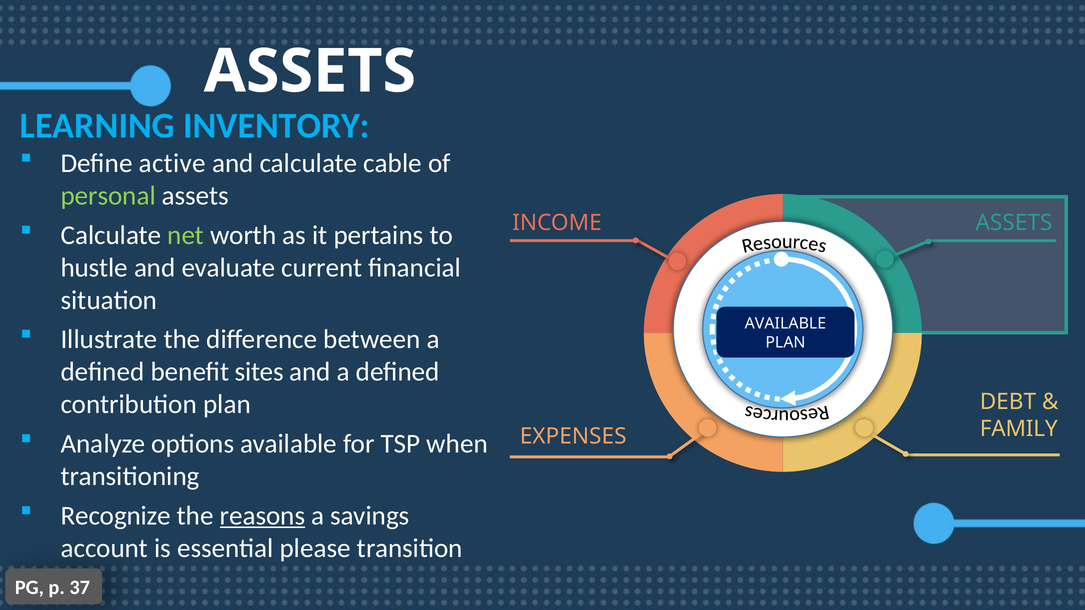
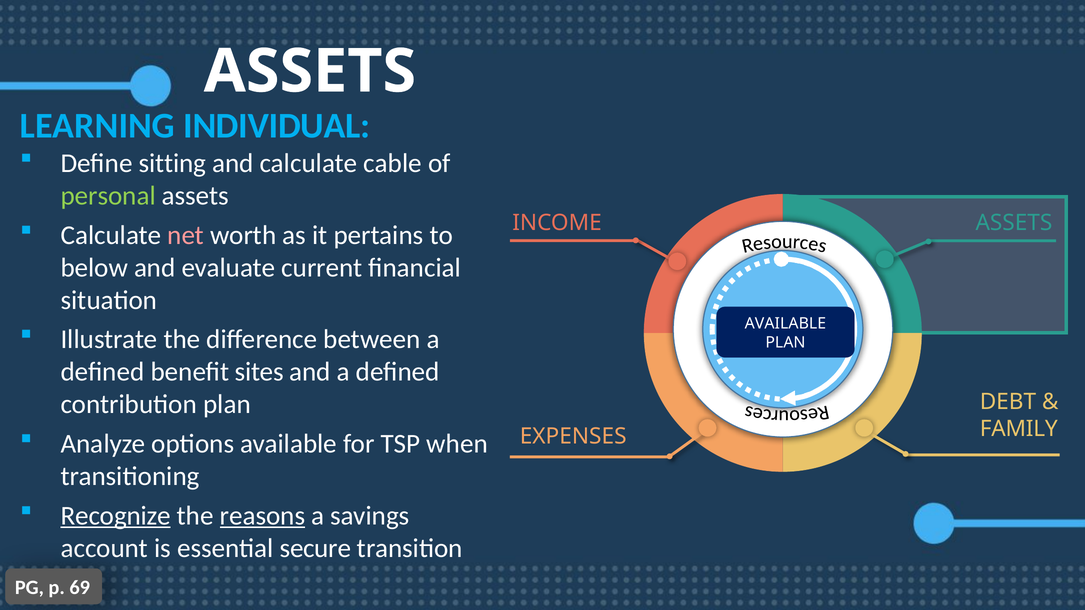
INVENTORY: INVENTORY -> INDIVIDUAL
active: active -> sitting
net colour: light green -> pink
hustle: hustle -> below
Recognize underline: none -> present
please: please -> secure
37: 37 -> 69
